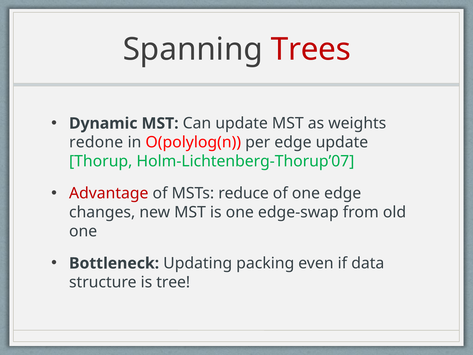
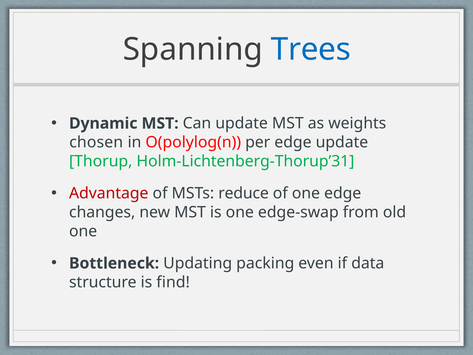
Trees colour: red -> blue
redone: redone -> chosen
Holm-Lichtenberg-Thorup’07: Holm-Lichtenberg-Thorup’07 -> Holm-Lichtenberg-Thorup’31
tree: tree -> find
